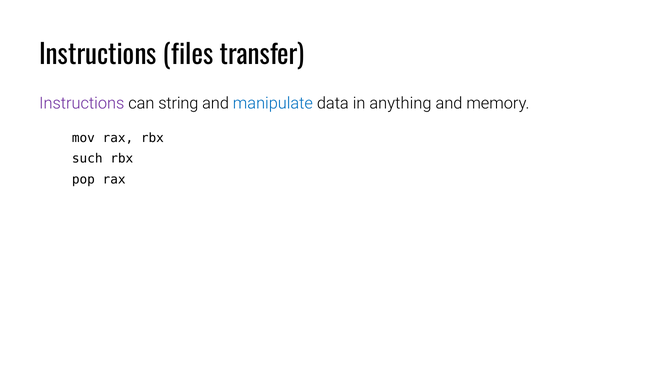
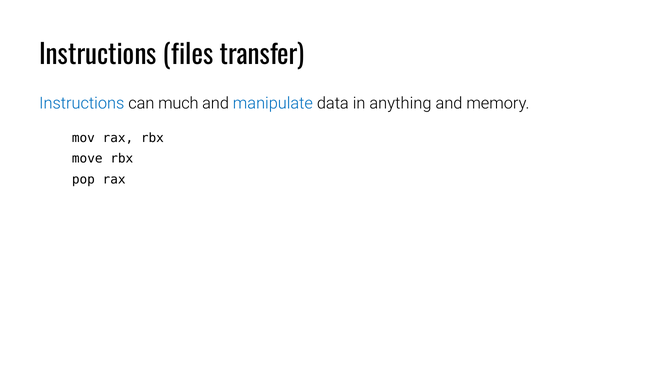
Instructions at (82, 103) colour: purple -> blue
string: string -> much
such: such -> move
